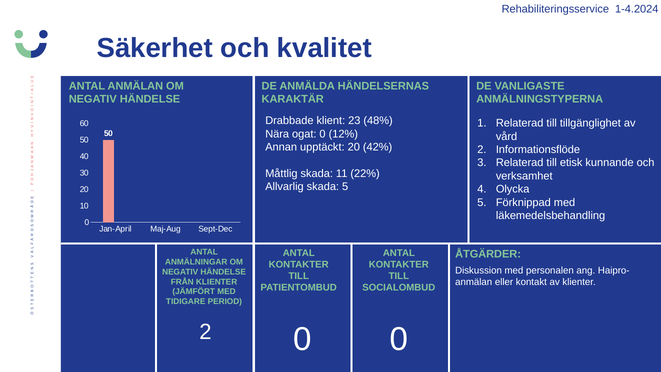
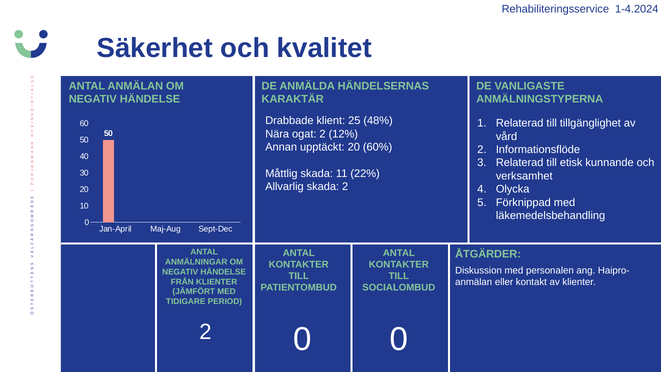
23: 23 -> 25
ogat 0: 0 -> 2
42%: 42% -> 60%
skada 5: 5 -> 2
